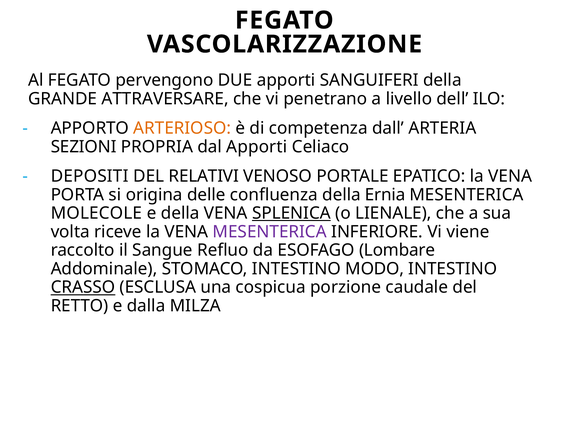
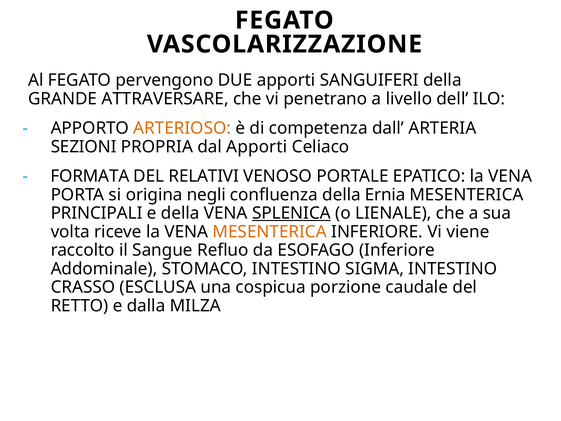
DEPOSITI: DEPOSITI -> FORMATA
delle: delle -> negli
MOLECOLE: MOLECOLE -> PRINCIPALI
MESENTERICA at (270, 232) colour: purple -> orange
ESOFAGO Lombare: Lombare -> Inferiore
MODO: MODO -> SIGMA
CRASSO underline: present -> none
